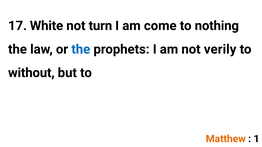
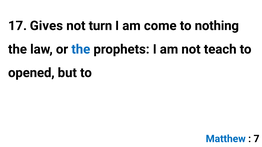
White: White -> Gives
verily: verily -> teach
without: without -> opened
Matthew colour: orange -> blue
1: 1 -> 7
